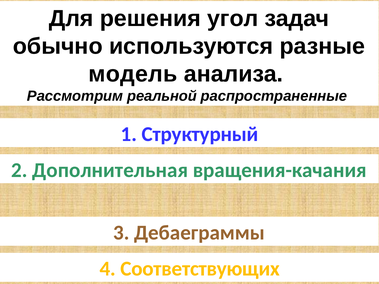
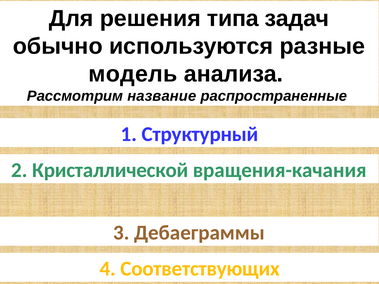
угол: угол -> типа
реальной: реальной -> название
Дополнительная: Дополнительная -> Кристаллической
